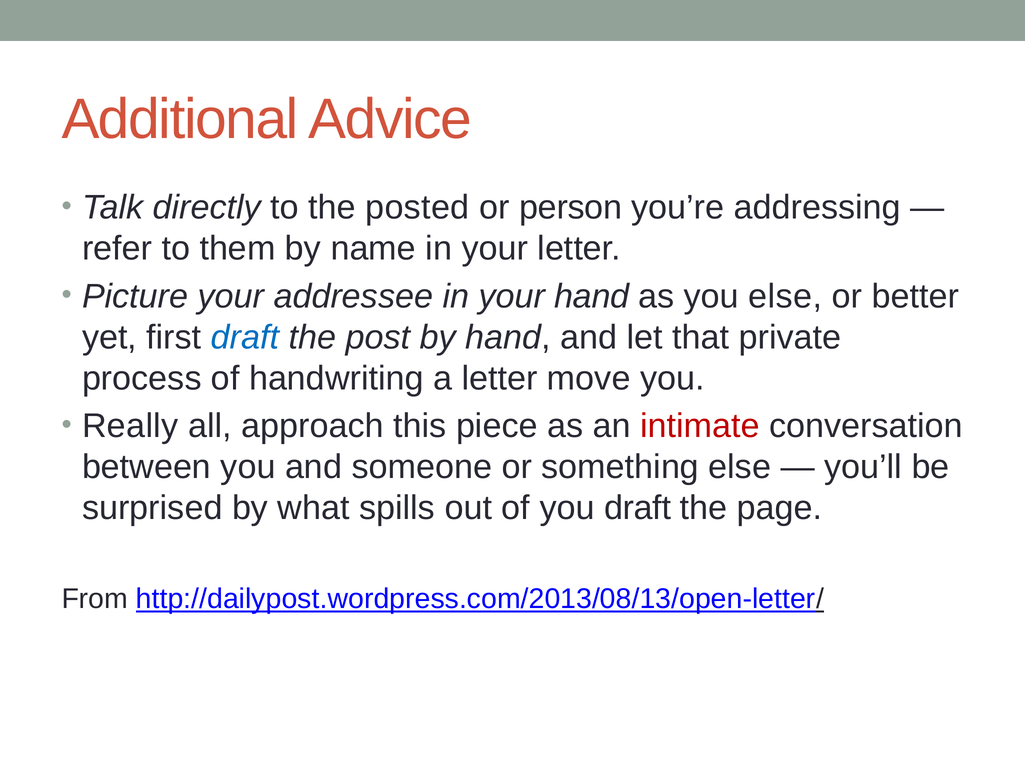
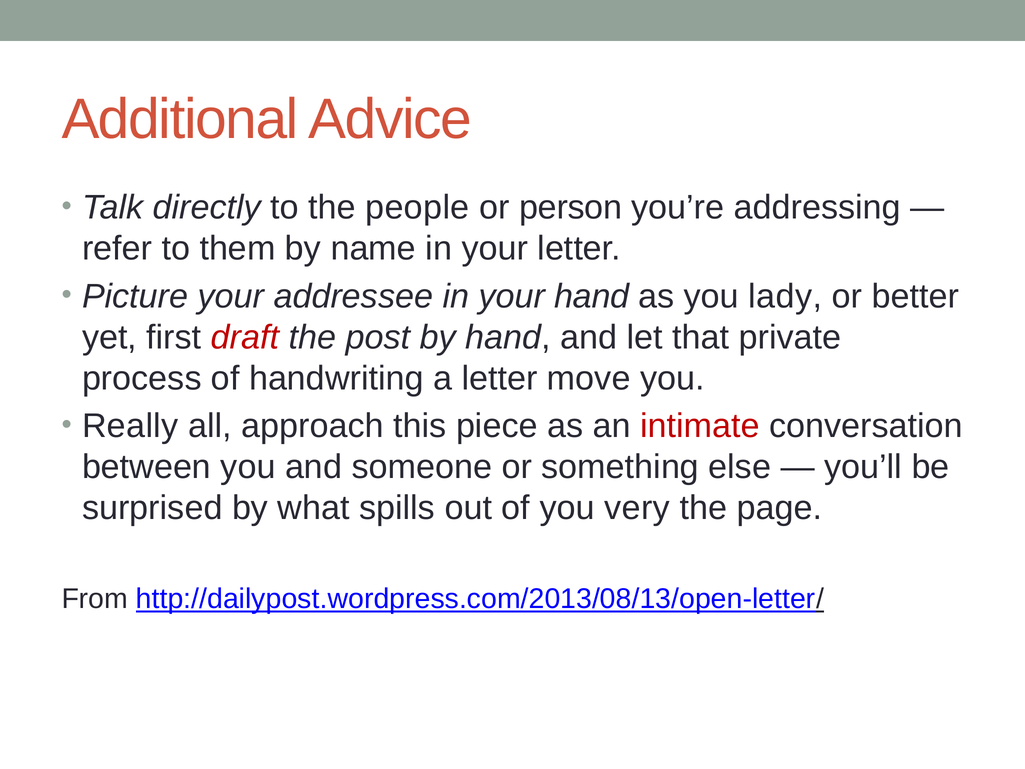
posted: posted -> people
you else: else -> lady
draft at (245, 337) colour: blue -> red
you draft: draft -> very
